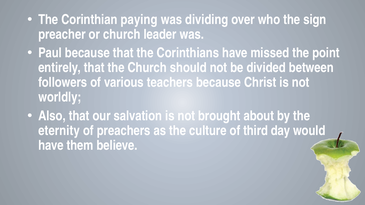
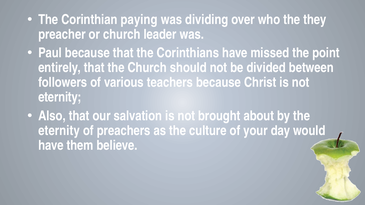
sign: sign -> they
worldly at (60, 97): worldly -> eternity
third: third -> your
